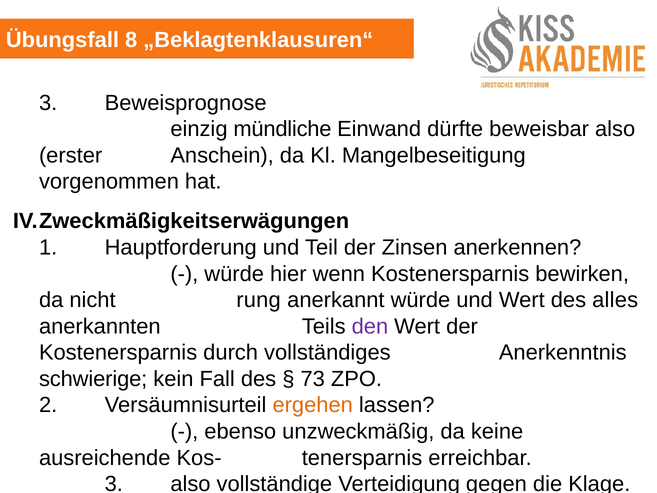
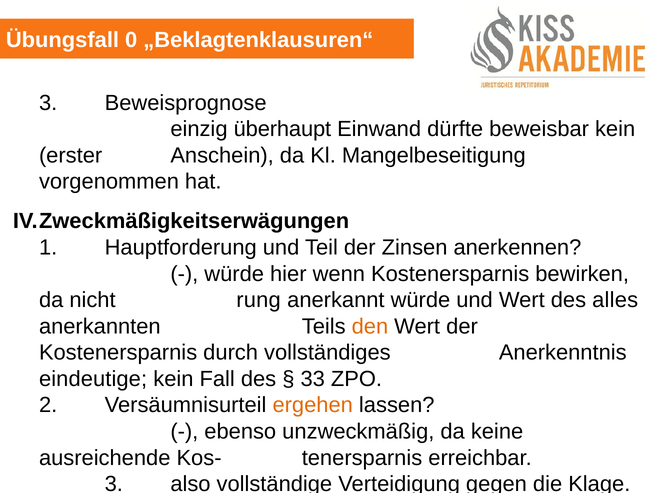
8: 8 -> 0
mündliche: mündliche -> überhaupt
beweisbar also: also -> kein
den colour: purple -> orange
schwierige: schwierige -> eindeutige
73: 73 -> 33
